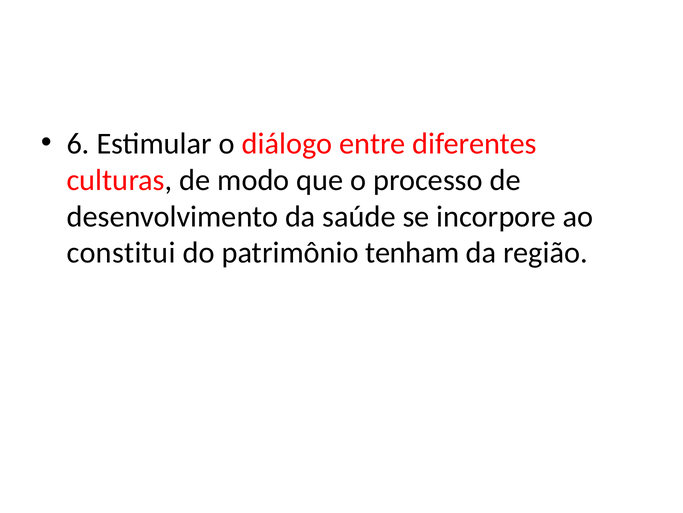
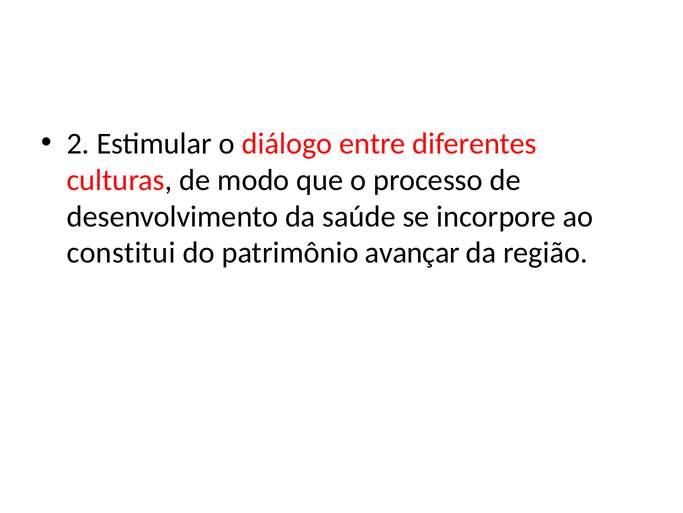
6: 6 -> 2
tenham: tenham -> avançar
